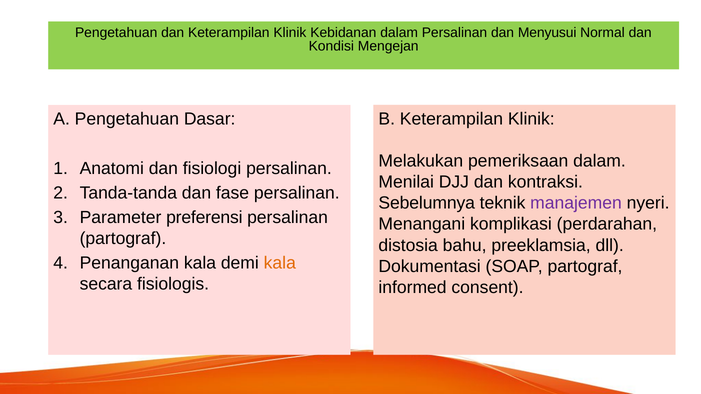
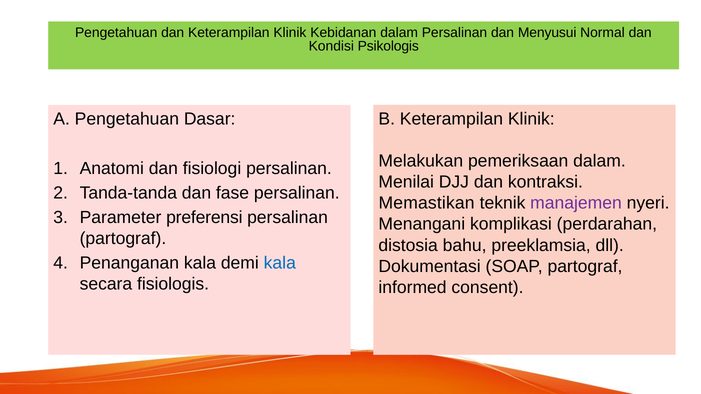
Mengejan: Mengejan -> Psikologis
Sebelumnya: Sebelumnya -> Memastikan
kala at (280, 263) colour: orange -> blue
